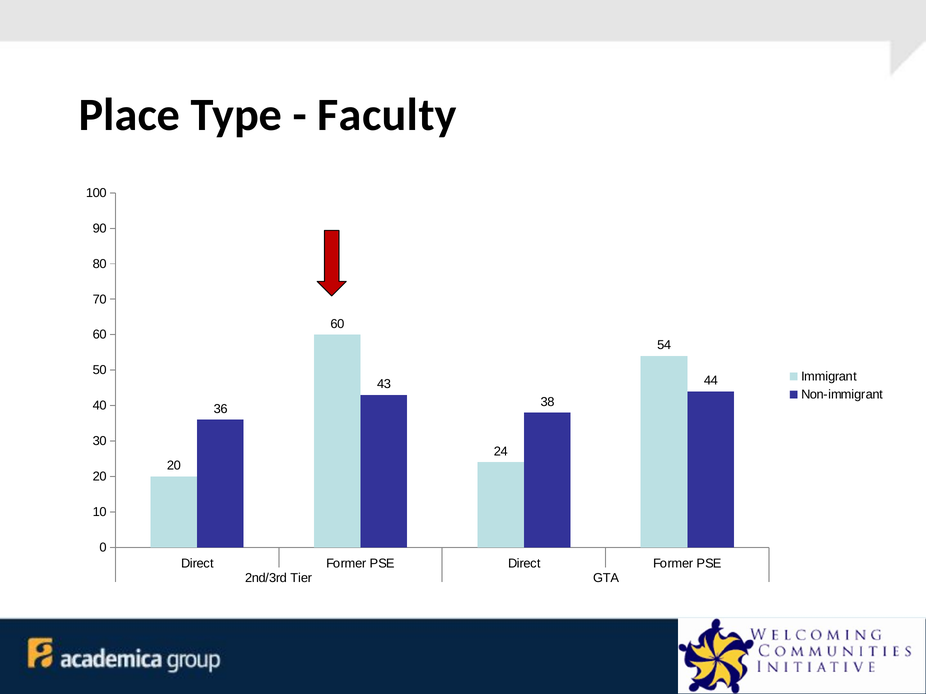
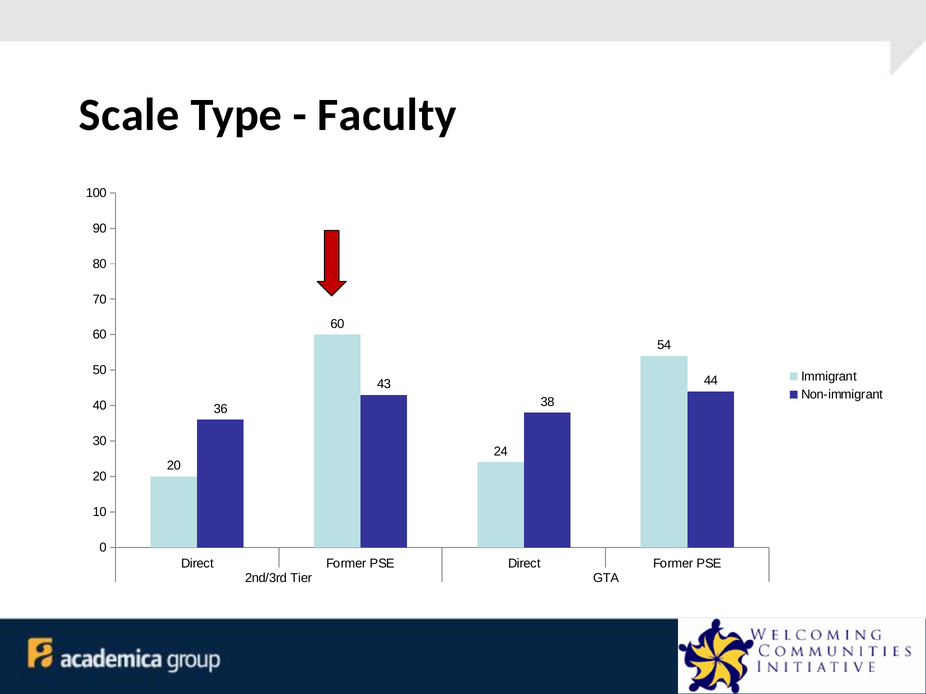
Place: Place -> Scale
